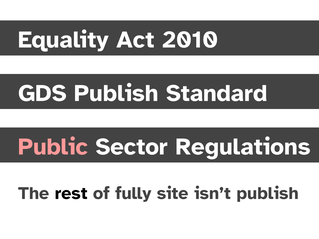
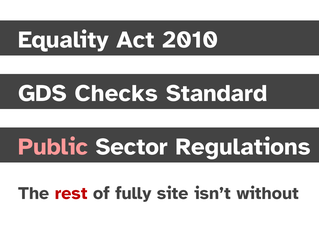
GDS Publish: Publish -> Checks
rest colour: black -> red
isn’t publish: publish -> without
